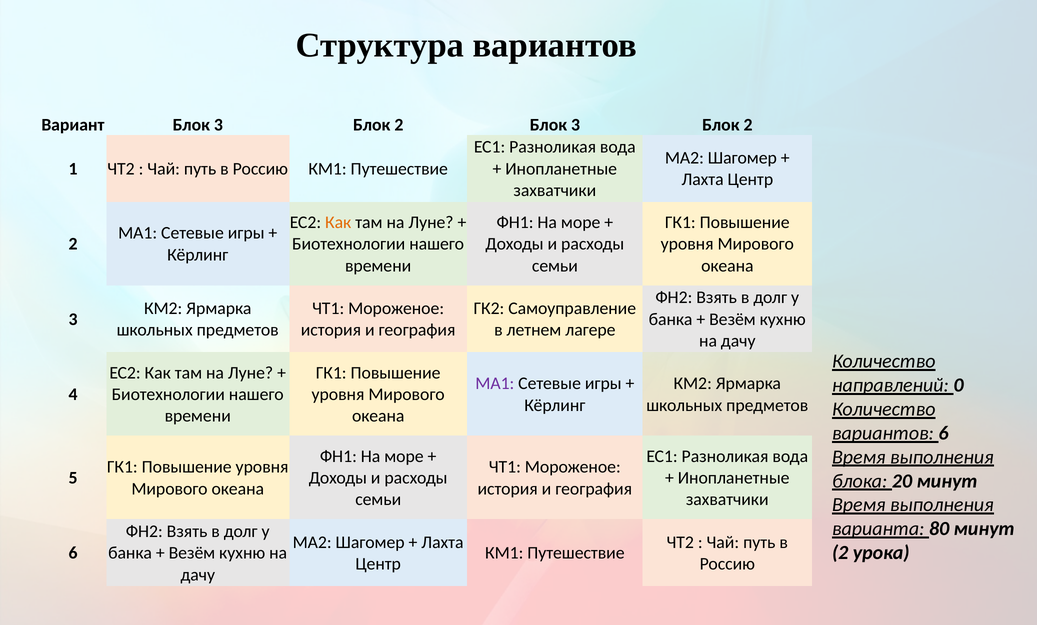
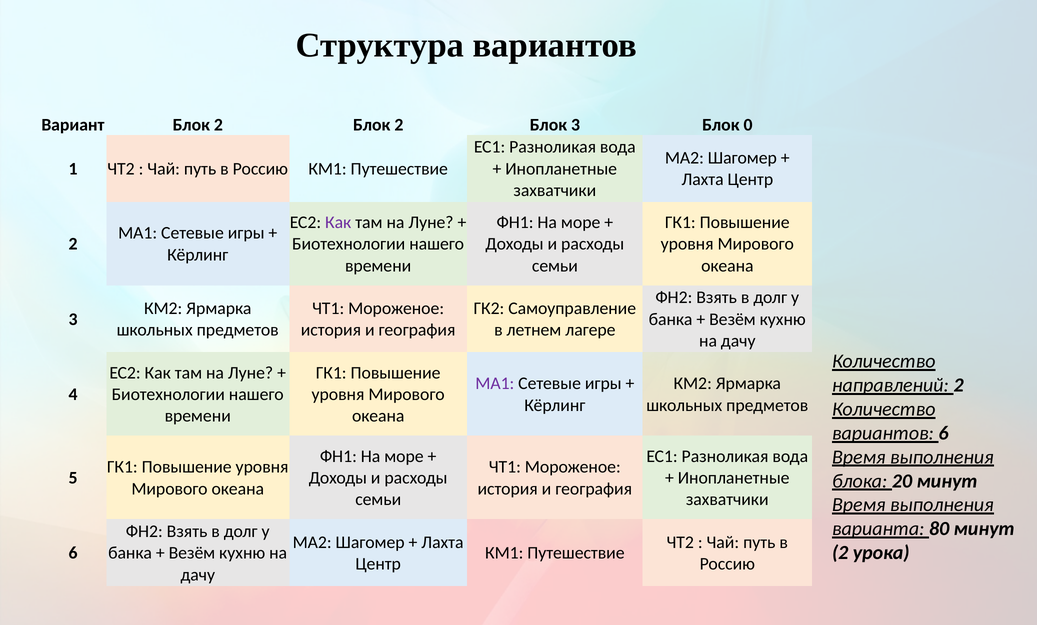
Вариант Блок 3: 3 -> 2
2 at (748, 125): 2 -> 0
Как at (338, 222) colour: orange -> purple
направлений 0: 0 -> 2
